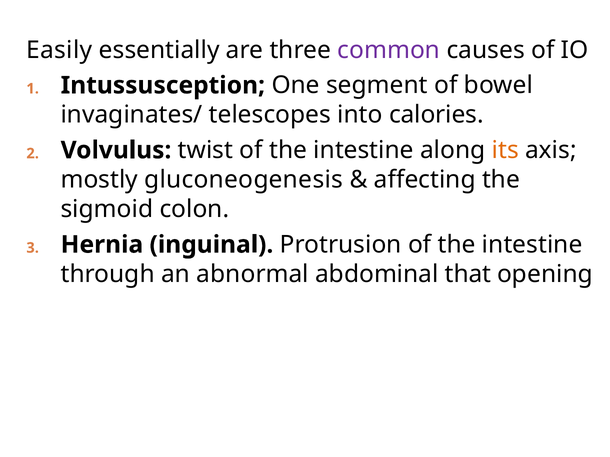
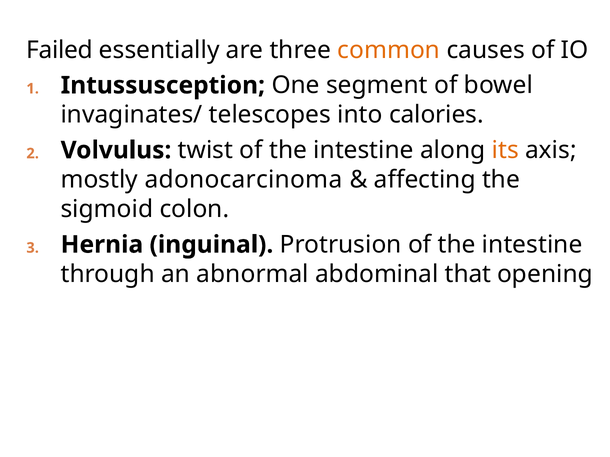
Easily: Easily -> Failed
common colour: purple -> orange
gluconeogenesis: gluconeogenesis -> adonocarcinoma
